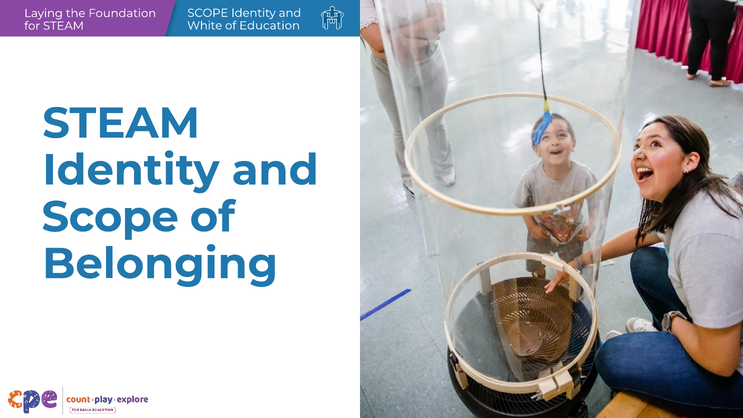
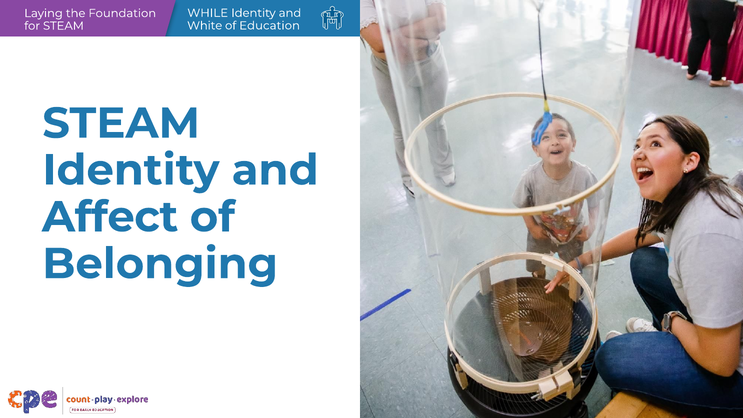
SCOPE at (208, 13): SCOPE -> WHILE
Scope at (110, 217): Scope -> Affect
